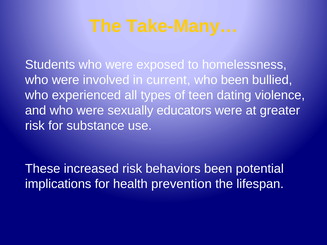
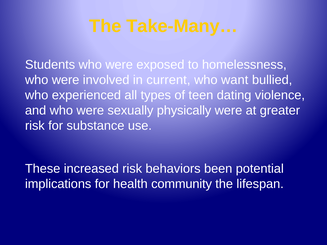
who been: been -> want
educators: educators -> physically
prevention: prevention -> community
